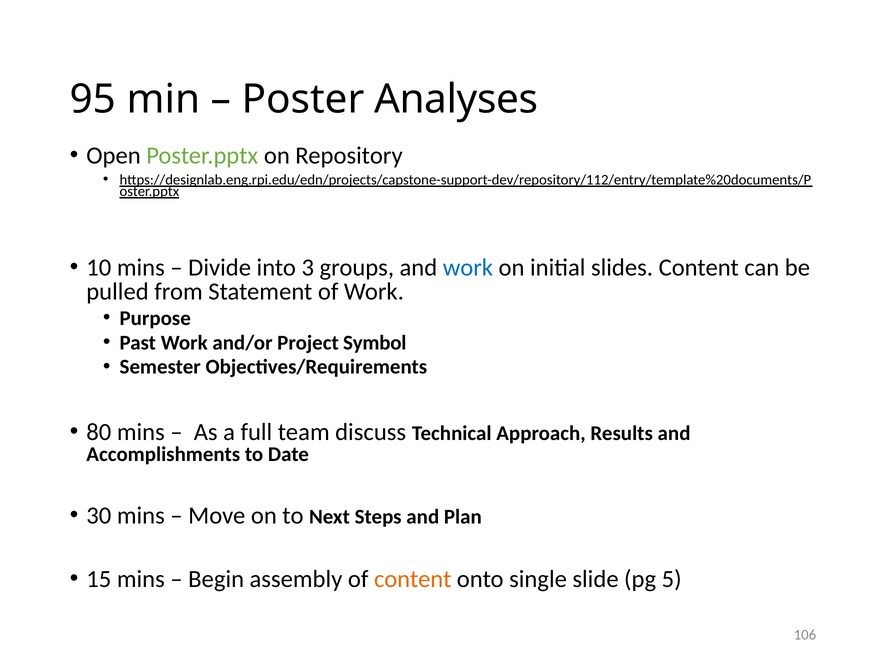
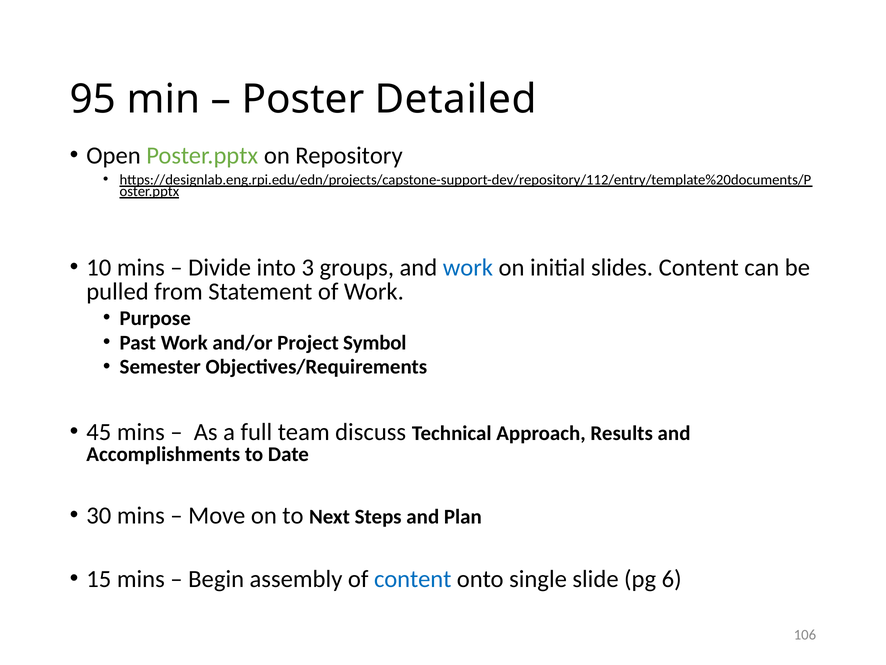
Analyses: Analyses -> Detailed
80: 80 -> 45
content at (413, 579) colour: orange -> blue
5: 5 -> 6
